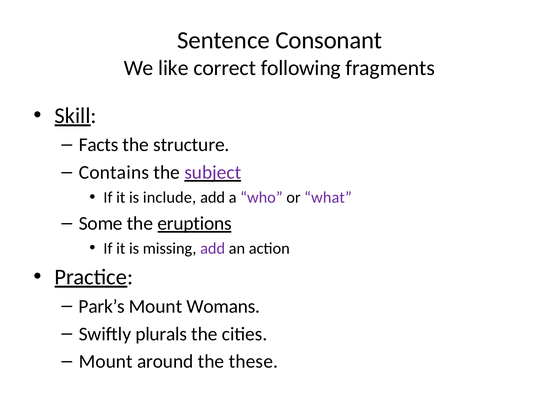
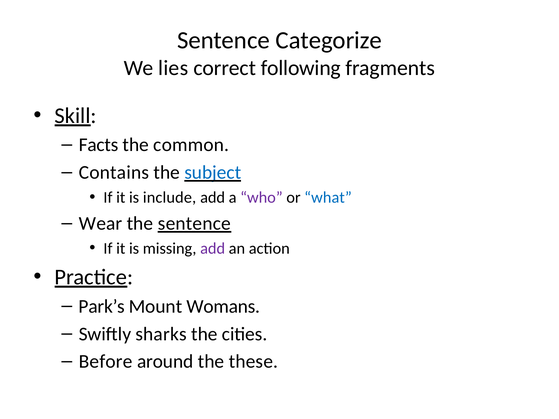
Consonant: Consonant -> Categorize
like: like -> lies
structure: structure -> common
subject colour: purple -> blue
what colour: purple -> blue
Some: Some -> Wear
the eruptions: eruptions -> sentence
plurals: plurals -> sharks
Mount at (106, 362): Mount -> Before
